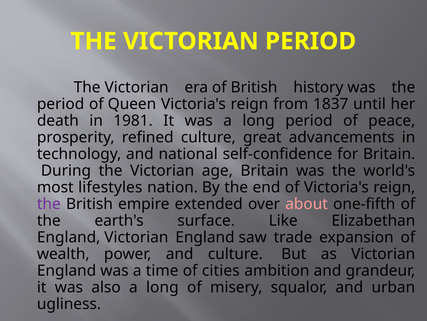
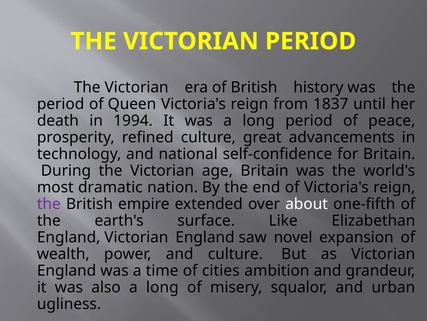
1981: 1981 -> 1994
lifestyles: lifestyles -> dramatic
about colour: pink -> white
trade: trade -> novel
